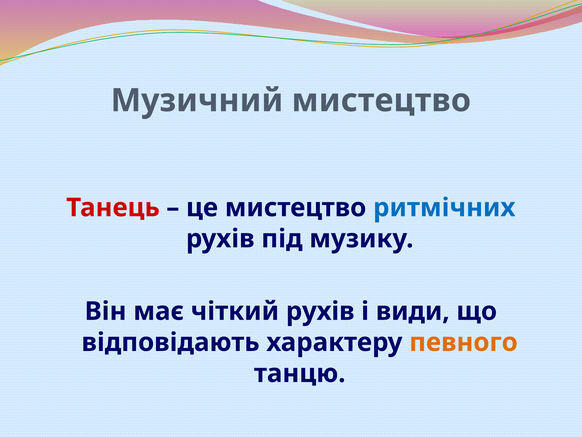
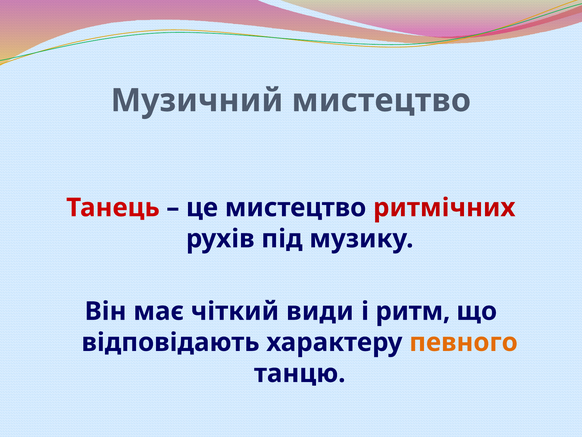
ритмічних colour: blue -> red
чіткий рухів: рухів -> види
види: види -> ритм
